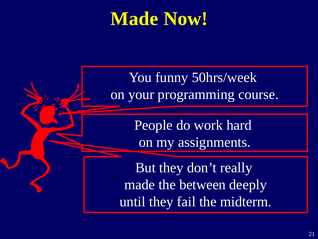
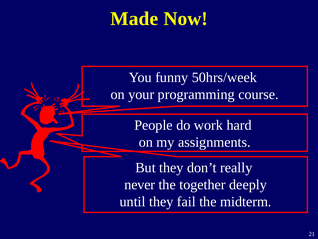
made at (140, 184): made -> never
between: between -> together
